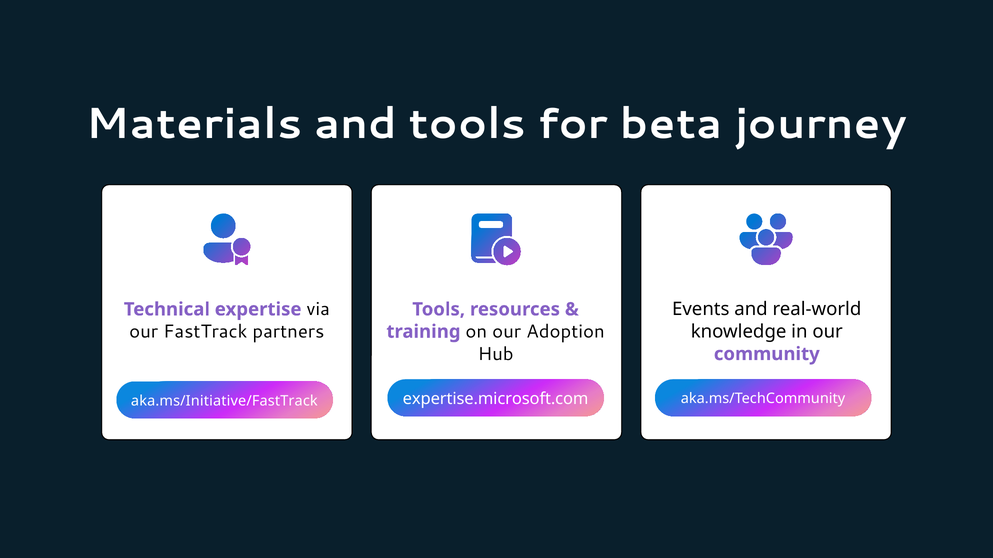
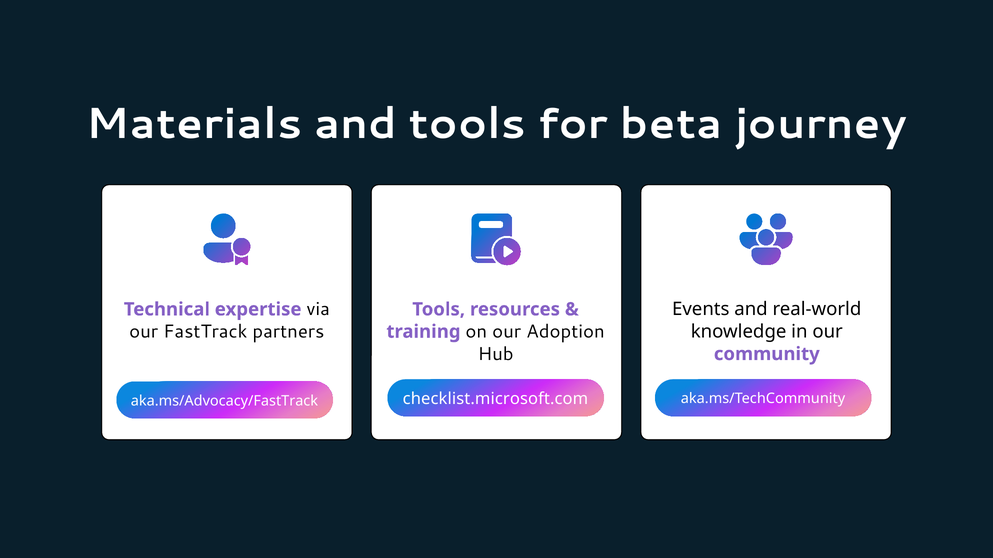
expertise.microsoft.com: expertise.microsoft.com -> checklist.microsoft.com
aka.ms/Initiative/FastTrack: aka.ms/Initiative/FastTrack -> aka.ms/Advocacy/FastTrack
